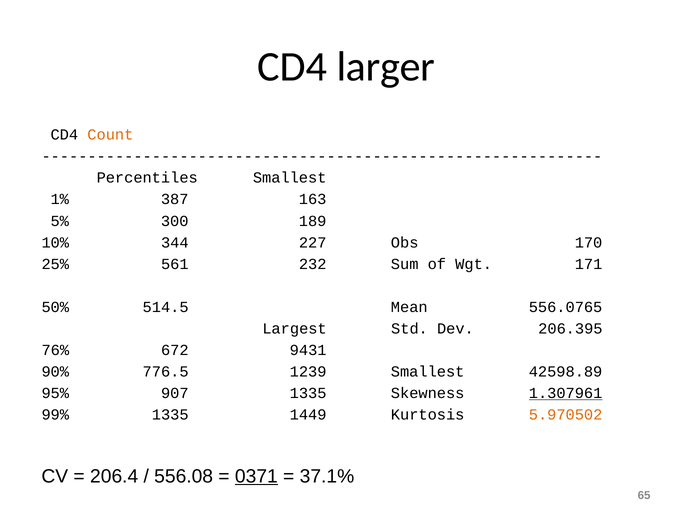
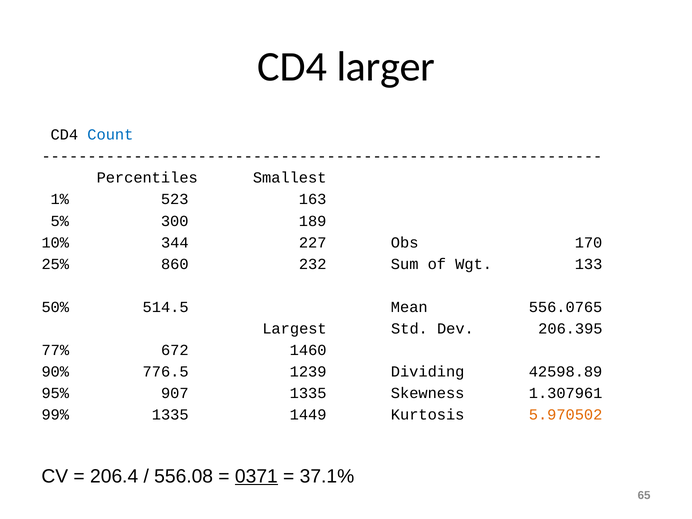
Count colour: orange -> blue
387: 387 -> 523
561: 561 -> 860
171: 171 -> 133
76%: 76% -> 77%
9431: 9431 -> 1460
1239 Smallest: Smallest -> Dividing
1.307961 underline: present -> none
